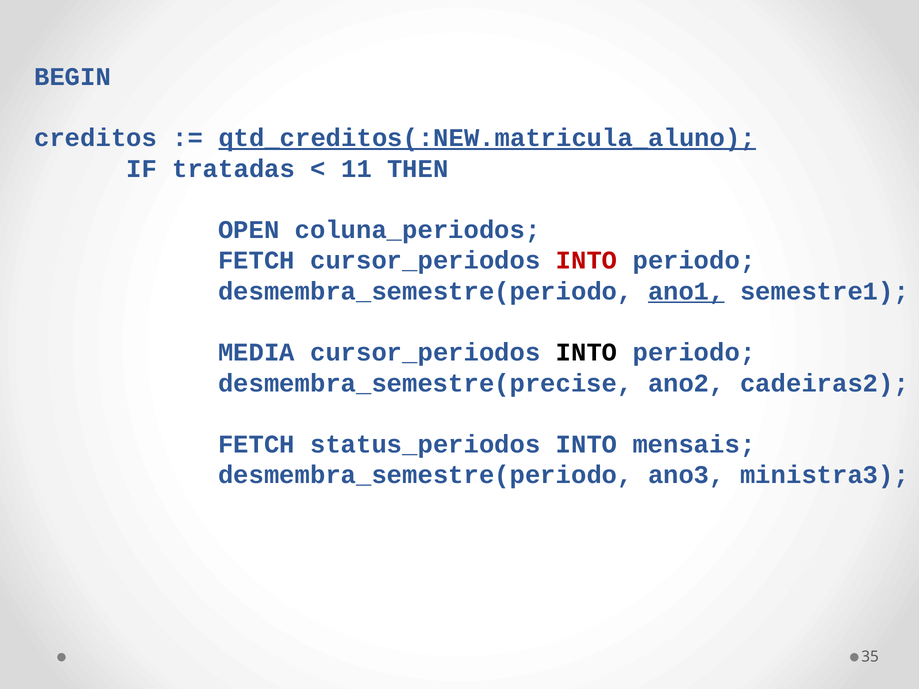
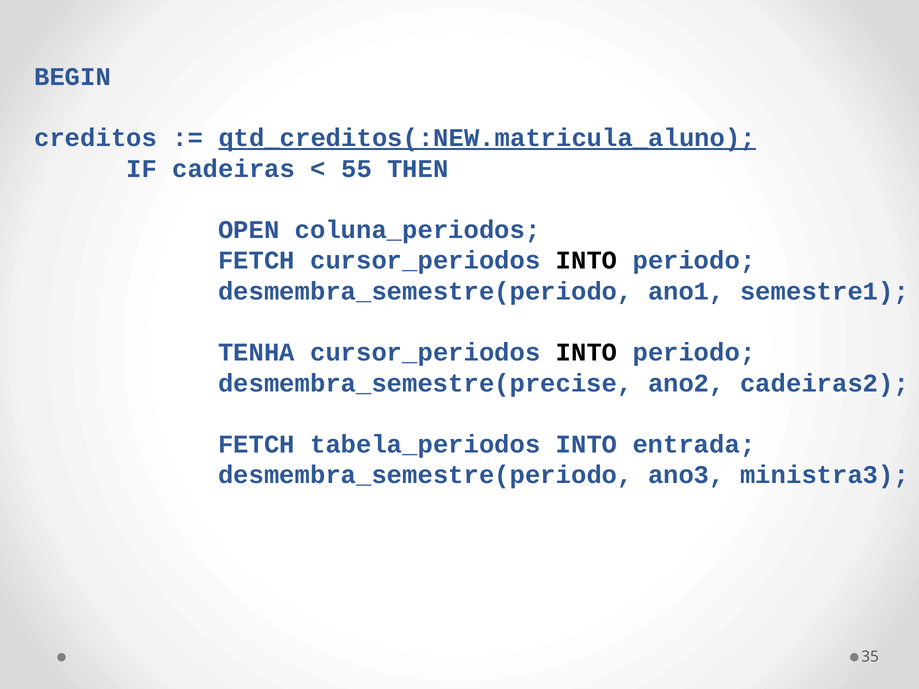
tratadas: tratadas -> cadeiras
11: 11 -> 55
INTO at (586, 261) colour: red -> black
ano1 underline: present -> none
MEDIA: MEDIA -> TENHA
status_periodos: status_periodos -> tabela_periodos
mensais: mensais -> entrada
